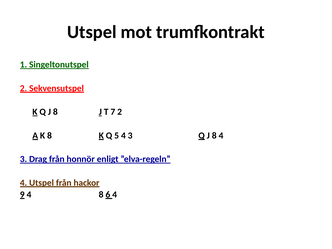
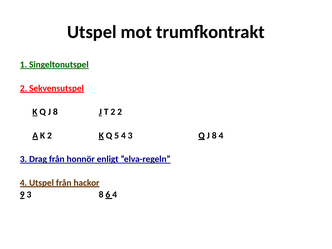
T 7: 7 -> 2
K 8: 8 -> 2
9 4: 4 -> 3
